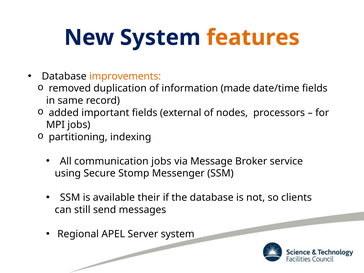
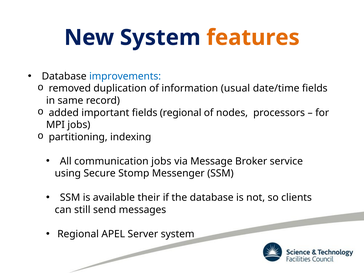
improvements colour: orange -> blue
made: made -> usual
fields external: external -> regional
